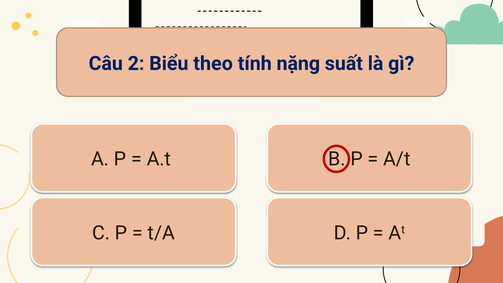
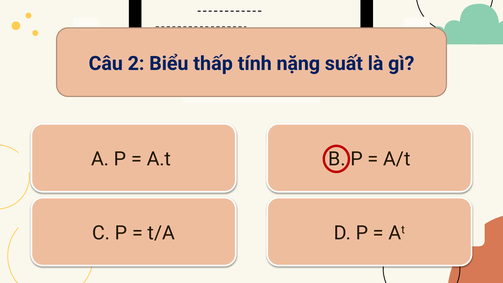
theo: theo -> thấp
